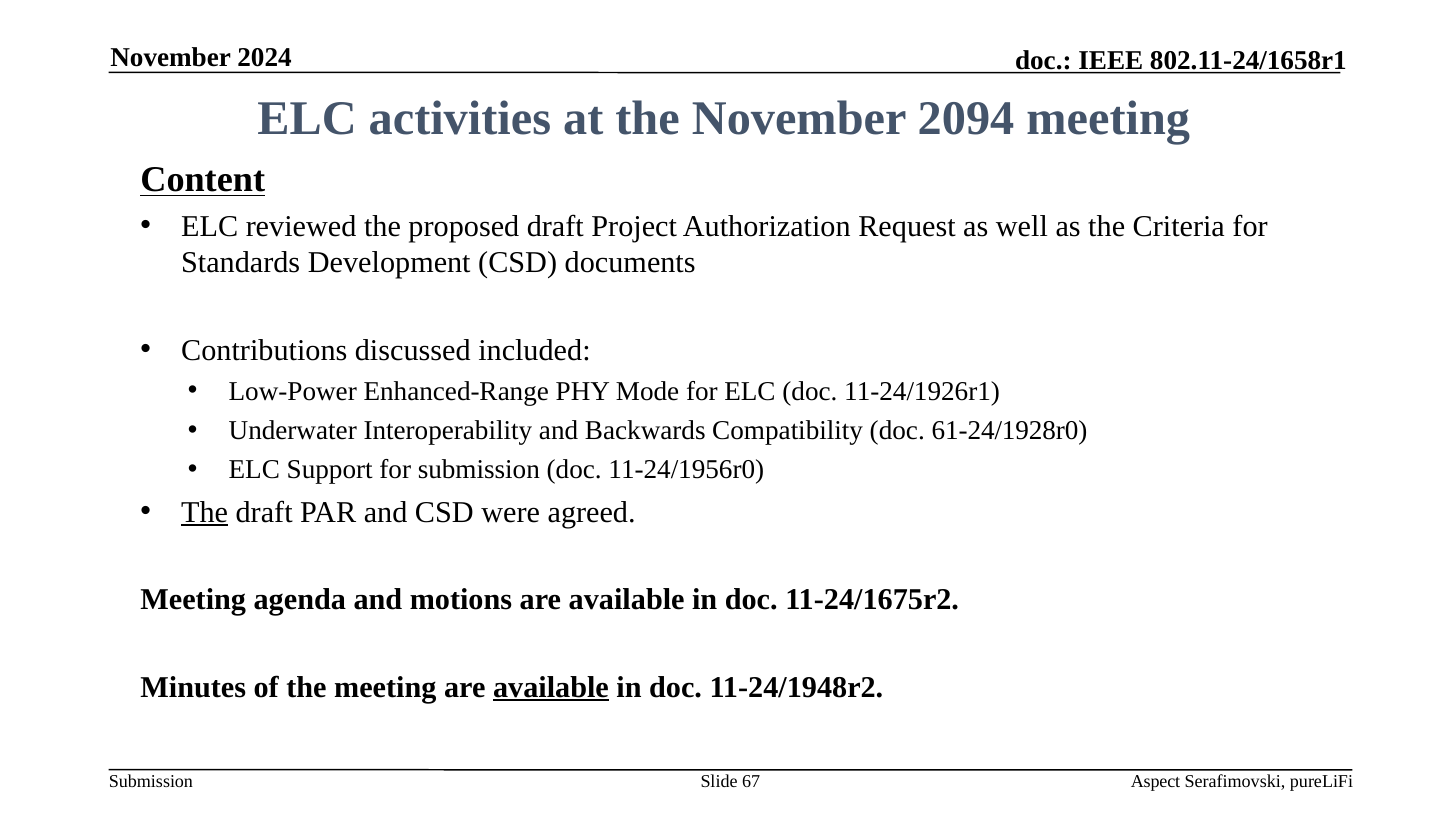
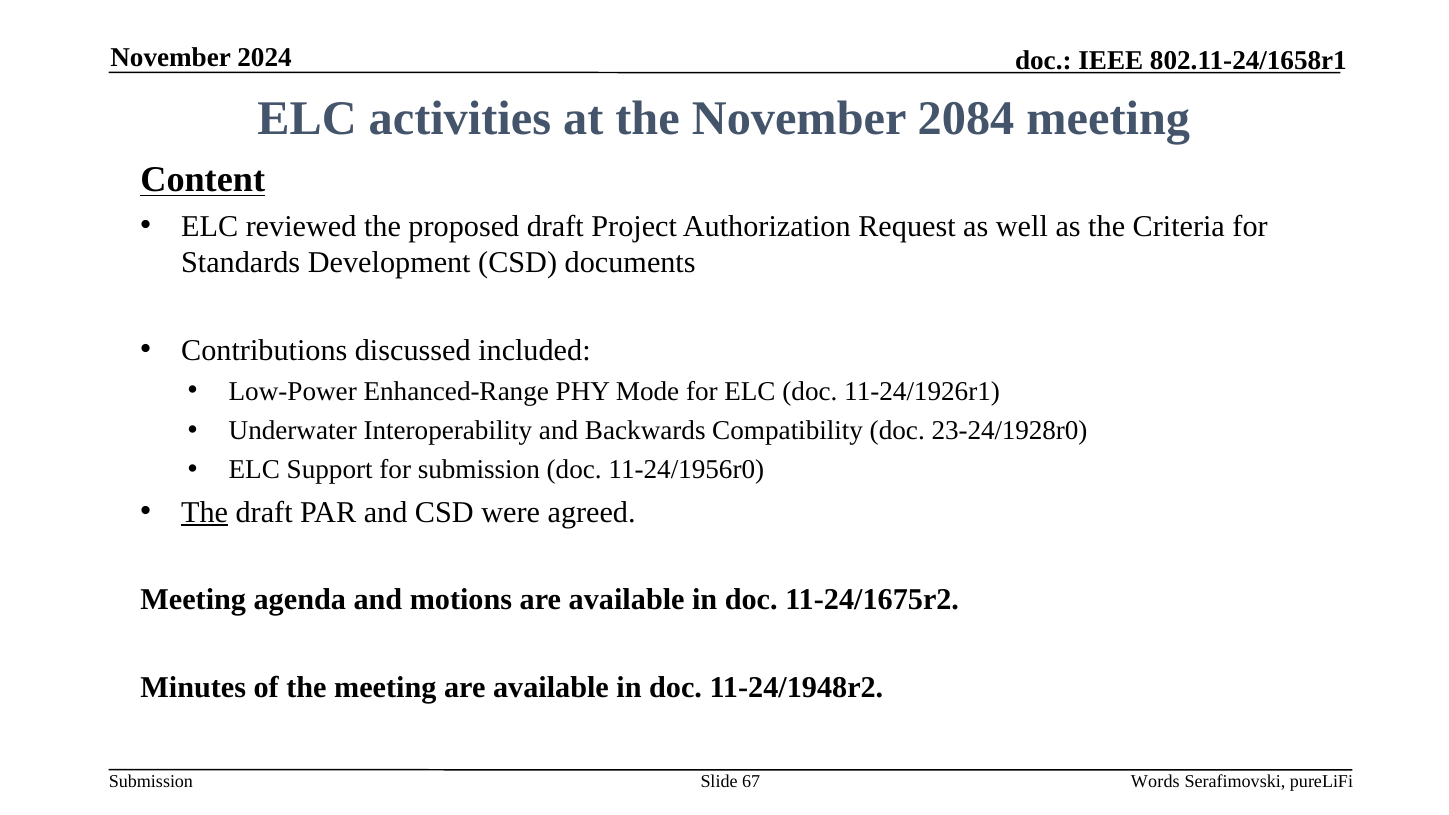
2094: 2094 -> 2084
61-24/1928r0: 61-24/1928r0 -> 23-24/1928r0
available at (551, 687) underline: present -> none
Aspect: Aspect -> Words
